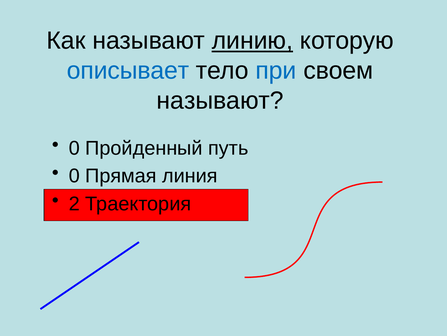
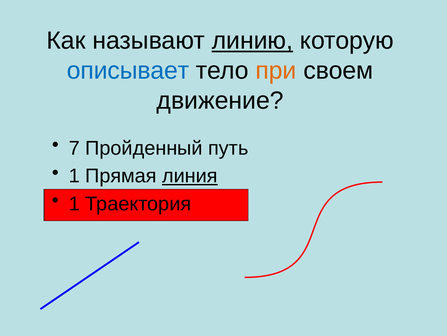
при colour: blue -> orange
называют at (220, 100): называют -> движение
0 at (74, 148): 0 -> 7
0 at (74, 176): 0 -> 1
линия underline: none -> present
2 at (74, 204): 2 -> 1
